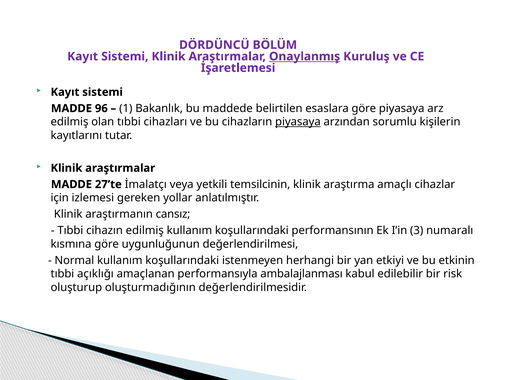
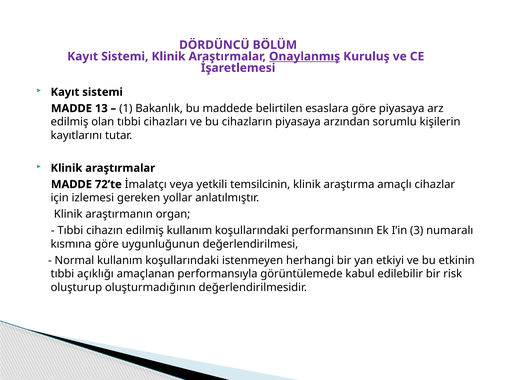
96: 96 -> 13
piyasaya at (298, 122) underline: present -> none
27’te: 27’te -> 72’te
cansız: cansız -> organ
ambalajlanması: ambalajlanması -> görüntülemede
